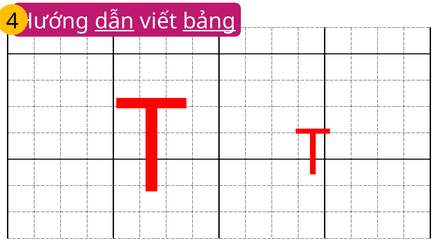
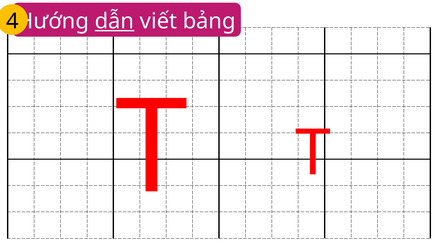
bảng underline: present -> none
